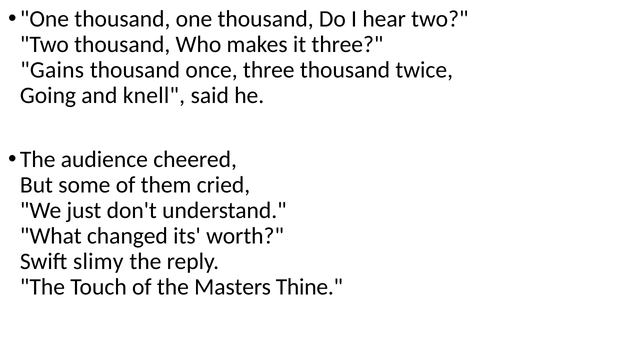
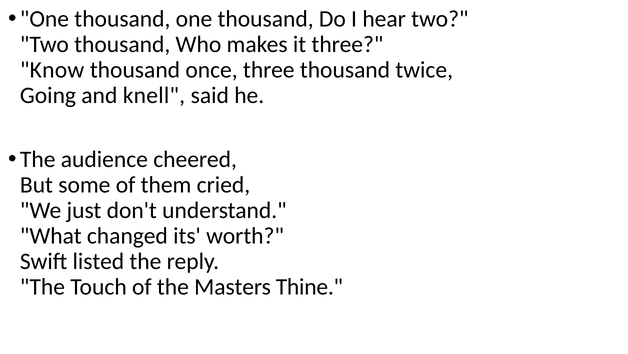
Gains: Gains -> Know
slimy: slimy -> listed
